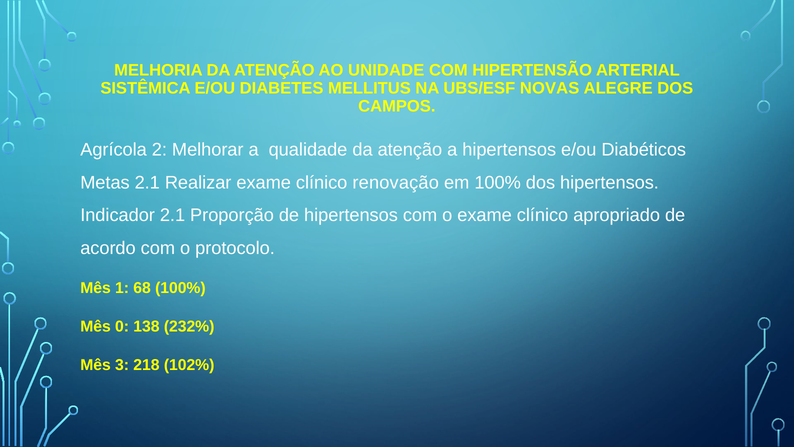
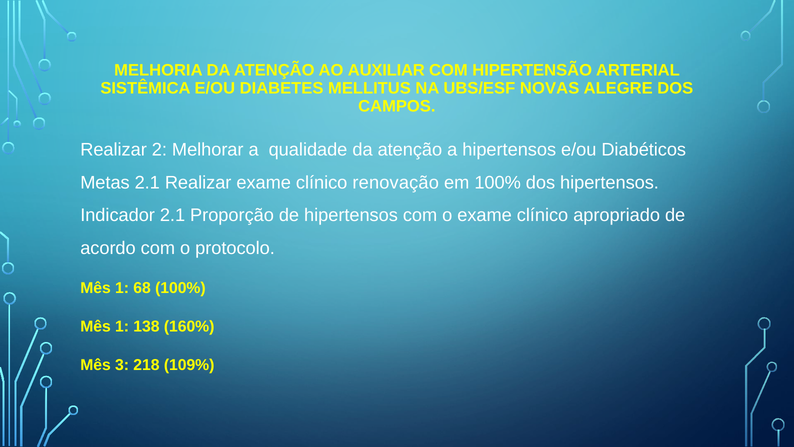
UNIDADE: UNIDADE -> AUXILIAR
Agrícola at (114, 150): Agrícola -> Realizar
0 at (122, 326): 0 -> 1
232%: 232% -> 160%
102%: 102% -> 109%
